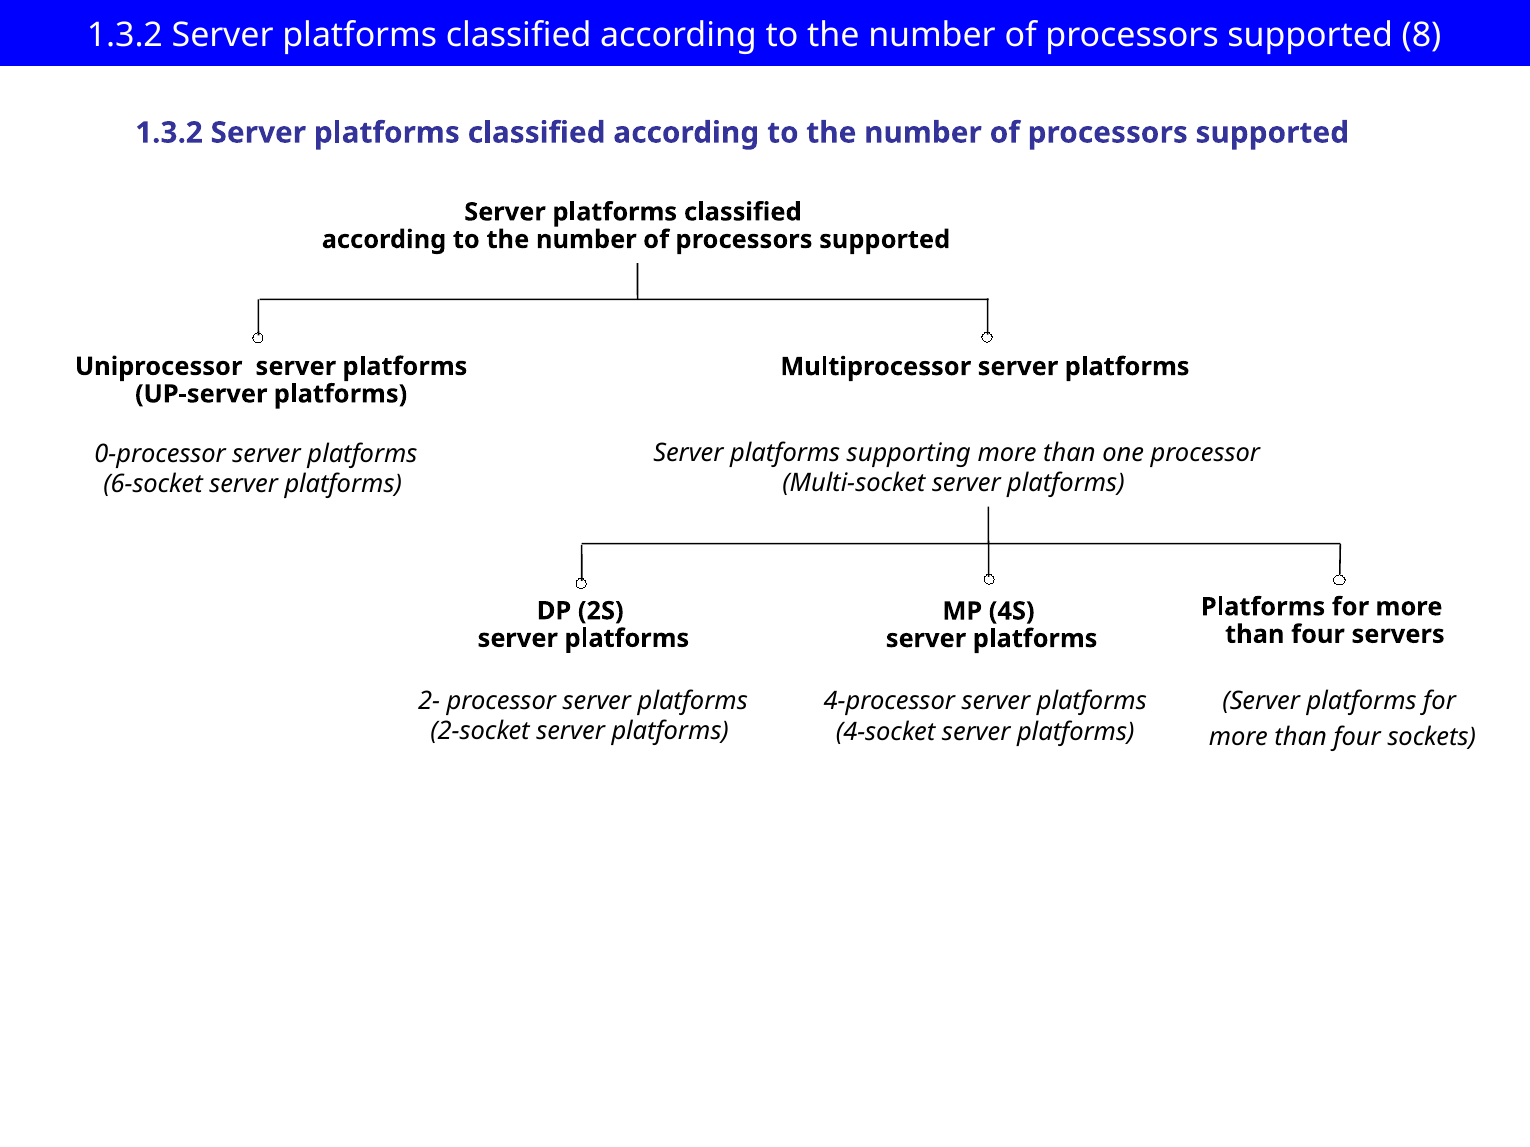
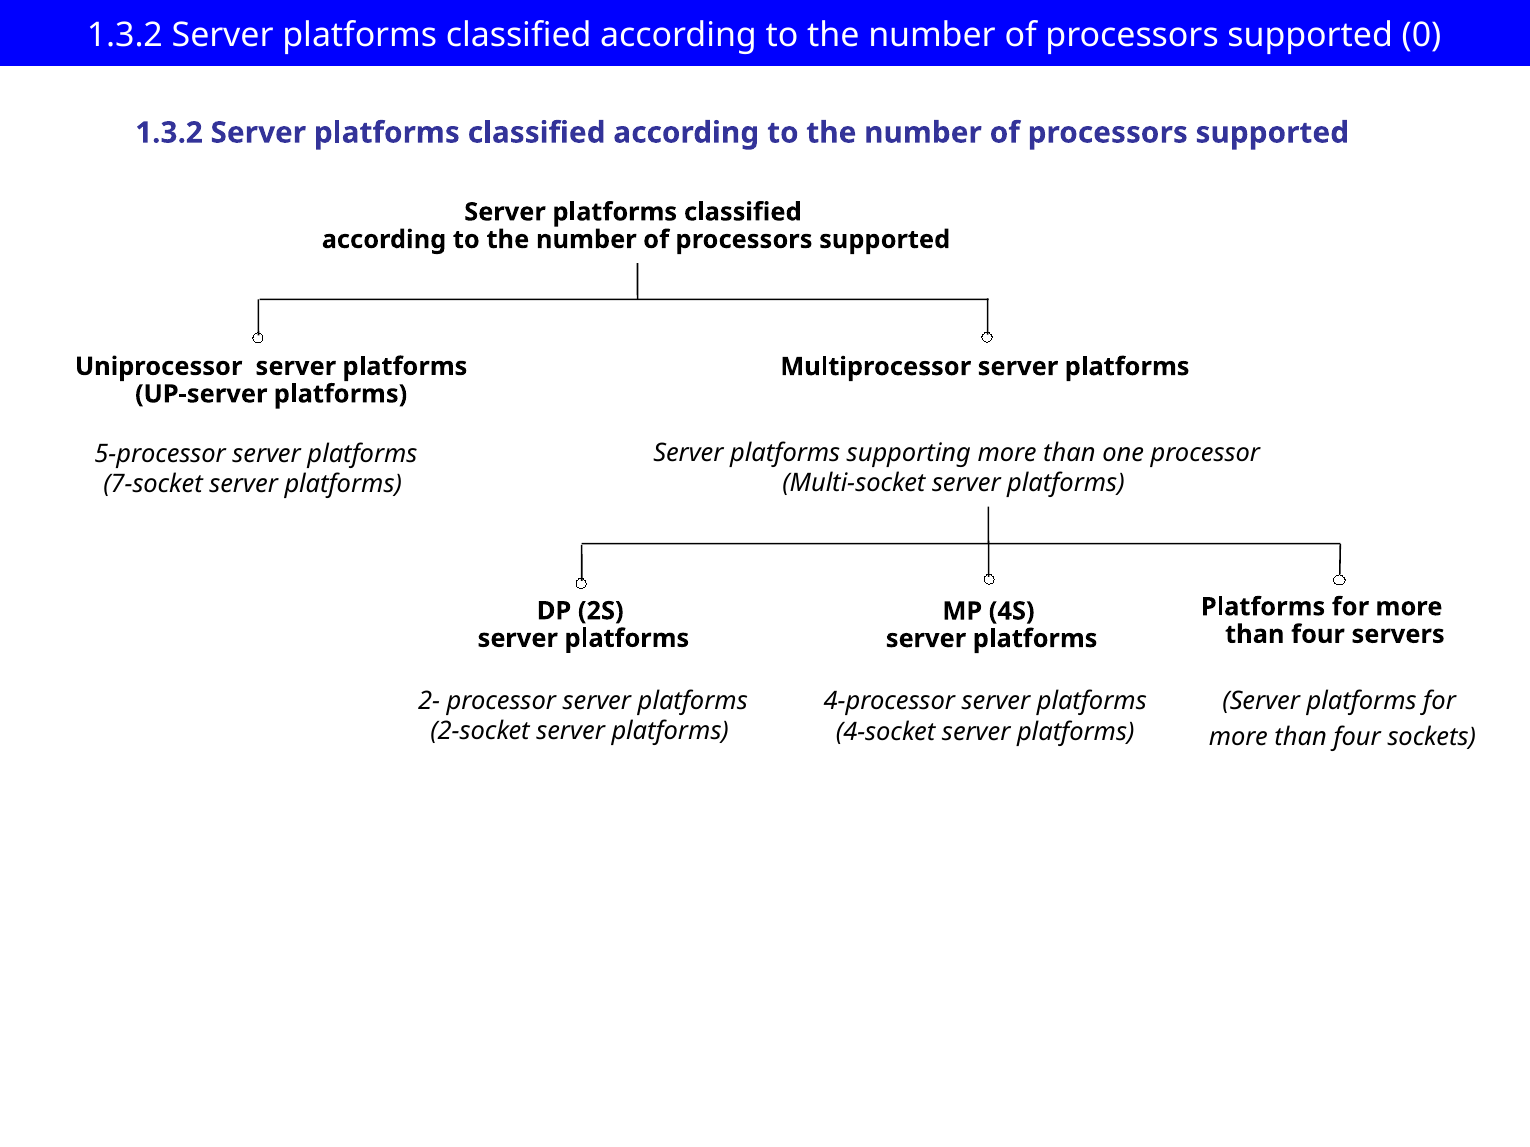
8: 8 -> 0
0-processor: 0-processor -> 5-processor
6-socket: 6-socket -> 7-socket
